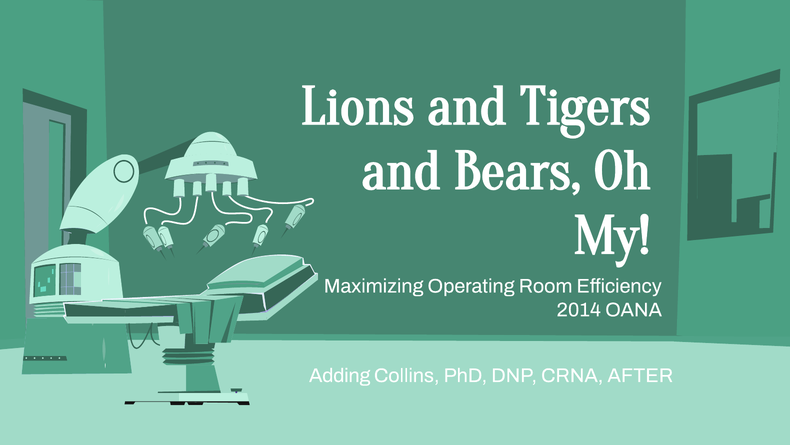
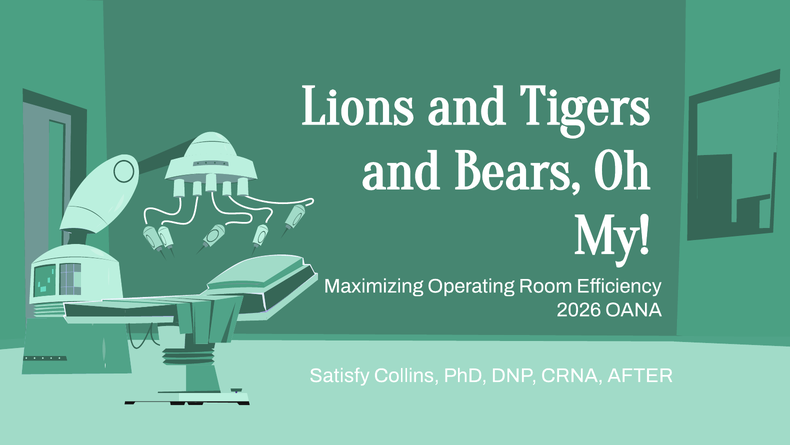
2014: 2014 -> 2026
Adding: Adding -> Satisfy
